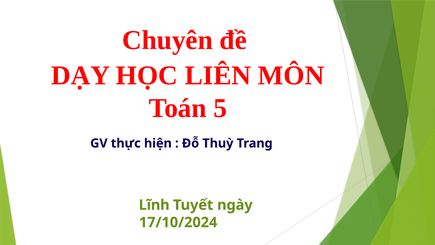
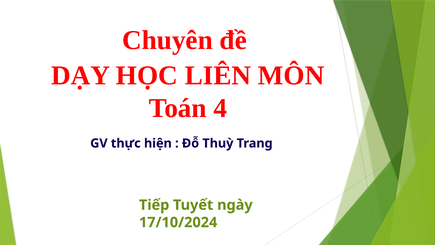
5: 5 -> 4
Lĩnh: Lĩnh -> Tiếp
